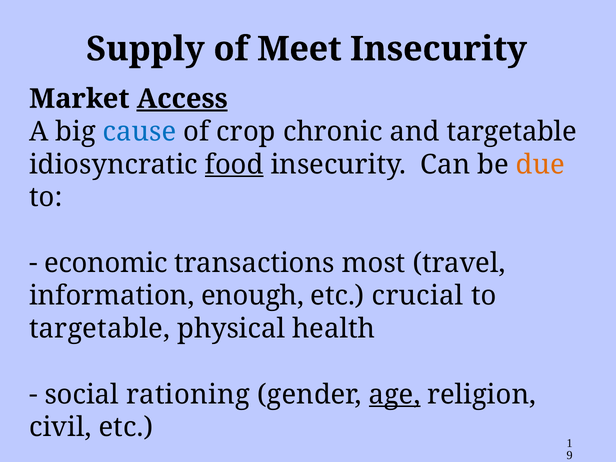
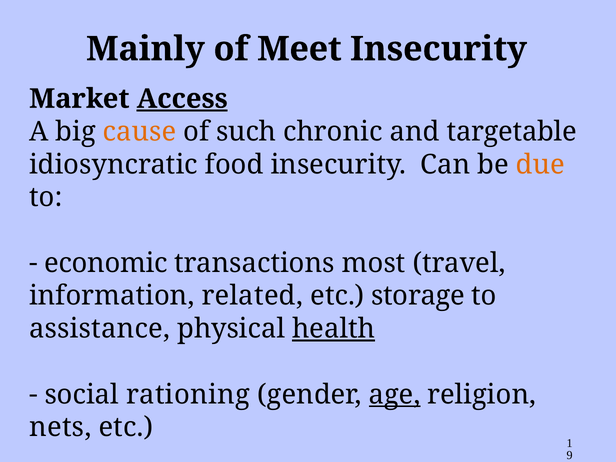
Supply: Supply -> Mainly
cause colour: blue -> orange
crop: crop -> such
food underline: present -> none
enough: enough -> related
crucial: crucial -> storage
targetable at (100, 329): targetable -> assistance
health underline: none -> present
civil: civil -> nets
